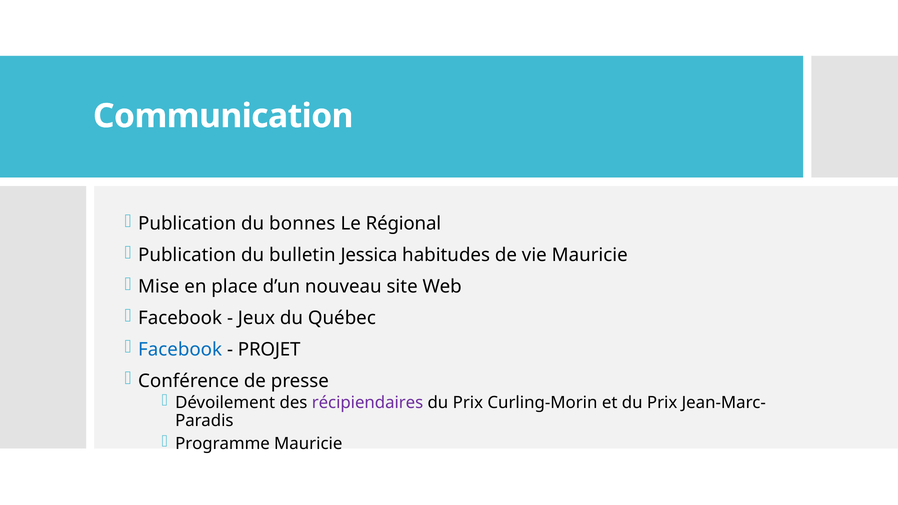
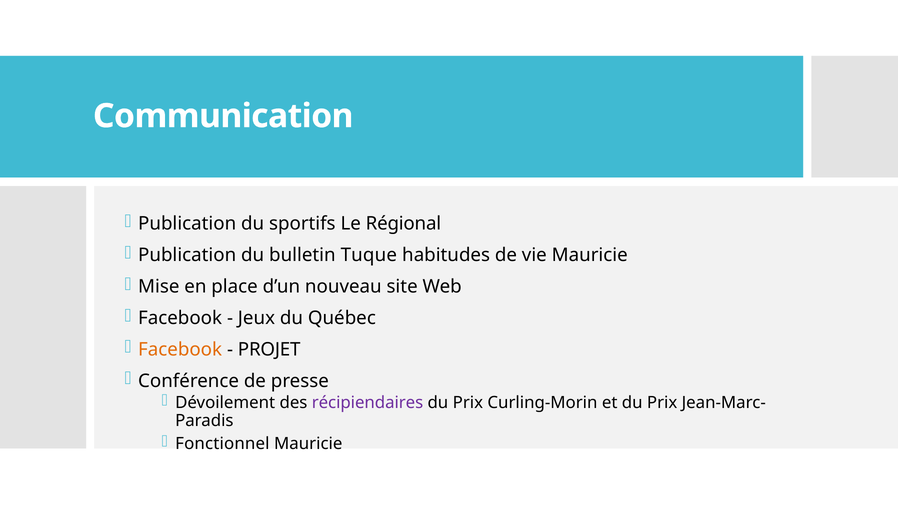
bonnes: bonnes -> sportifs
Jessica: Jessica -> Tuque
Facebook at (180, 350) colour: blue -> orange
Programme: Programme -> Fonctionnel
